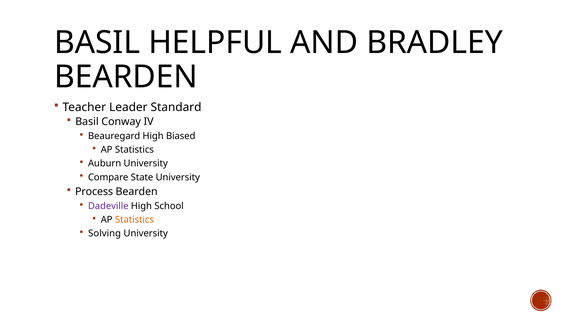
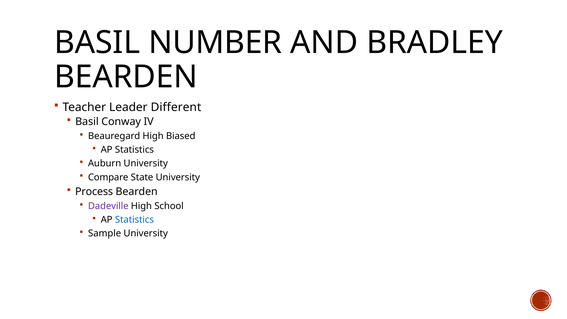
HELPFUL: HELPFUL -> NUMBER
Standard: Standard -> Different
Statistics at (134, 220) colour: orange -> blue
Solving: Solving -> Sample
